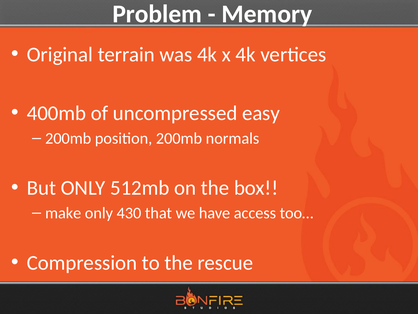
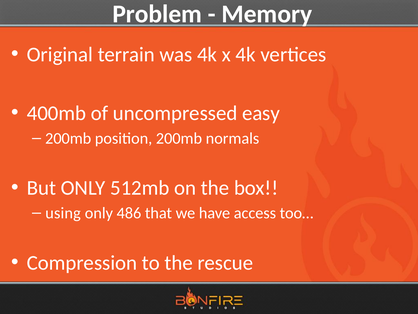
make: make -> using
430: 430 -> 486
